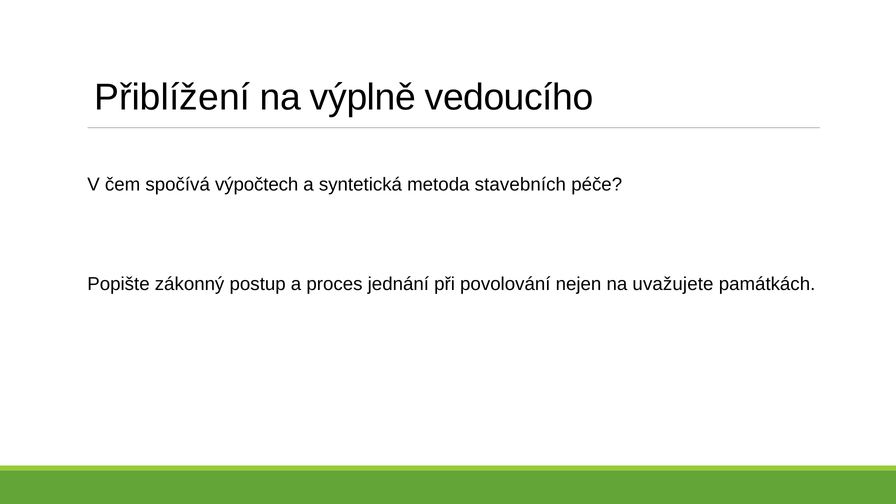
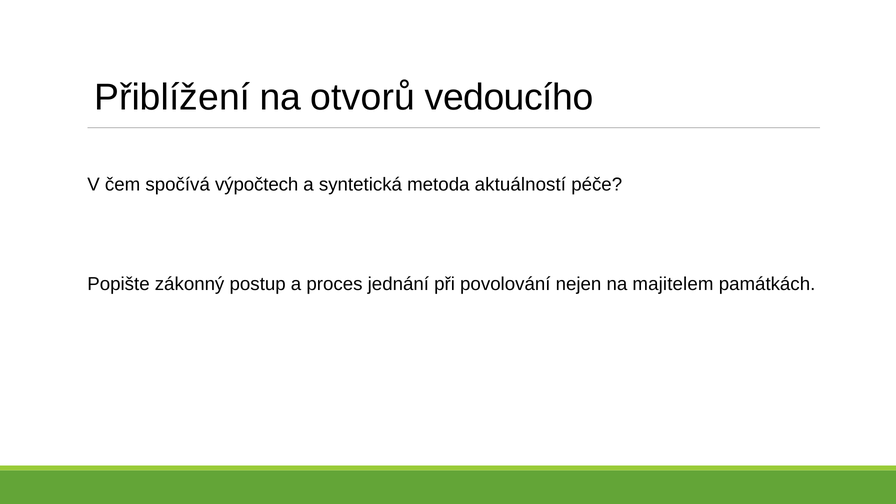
výplně: výplně -> otvorů
stavebních: stavebních -> aktuálností
uvažujete: uvažujete -> majitelem
